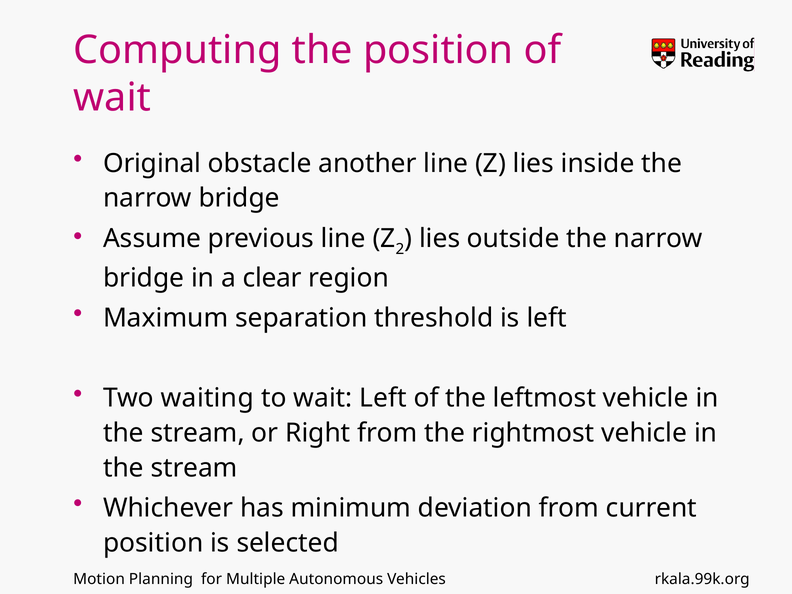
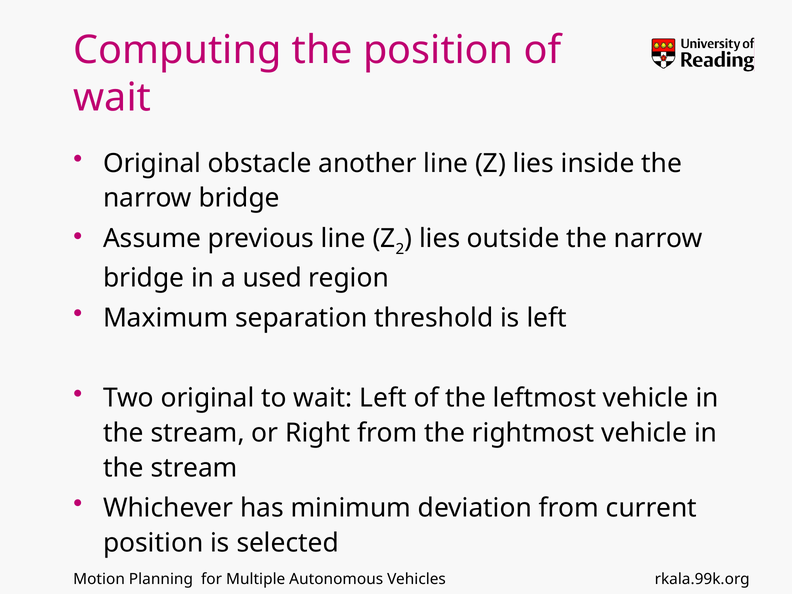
clear: clear -> used
Two waiting: waiting -> original
